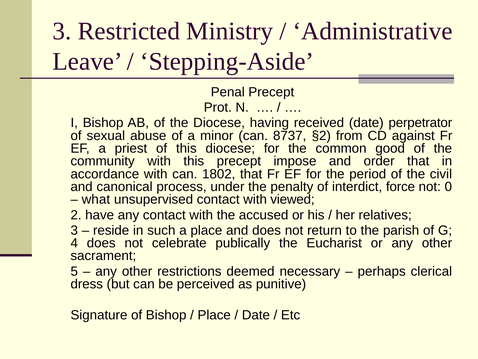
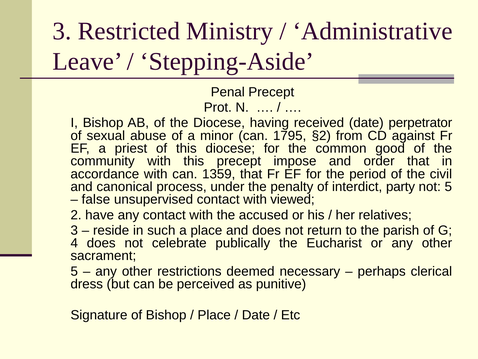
8737: 8737 -> 1795
1802: 1802 -> 1359
force: force -> party
not 0: 0 -> 5
what: what -> false
